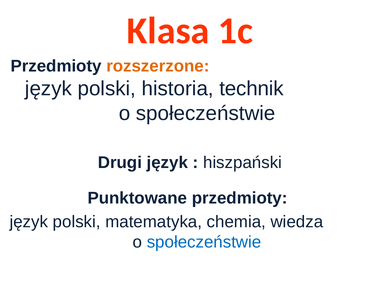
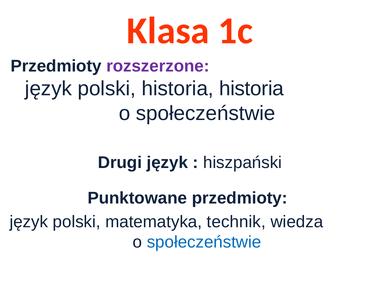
rozszerzone colour: orange -> purple
historia technik: technik -> historia
chemia: chemia -> technik
